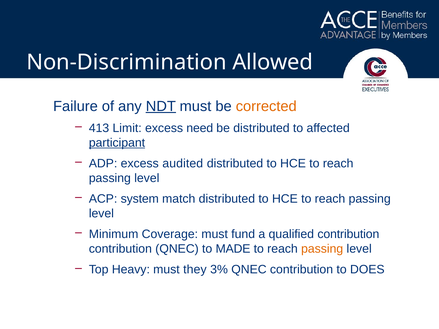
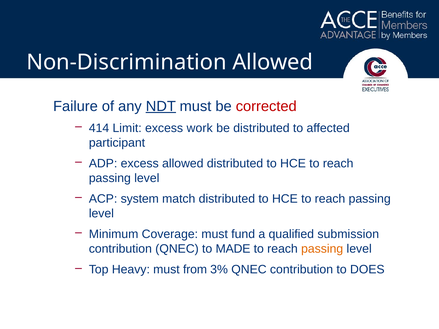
corrected colour: orange -> red
413: 413 -> 414
need: need -> work
participant underline: present -> none
excess audited: audited -> allowed
qualified contribution: contribution -> submission
they: they -> from
